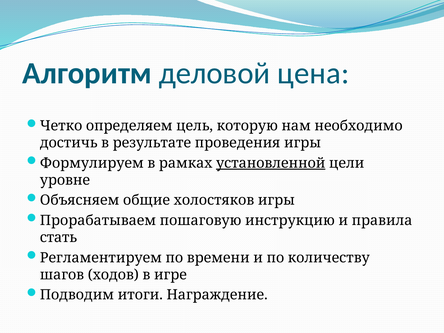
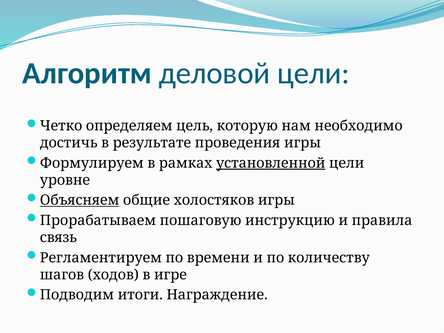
деловой цена: цена -> цели
Объясняем underline: none -> present
стать: стать -> связь
